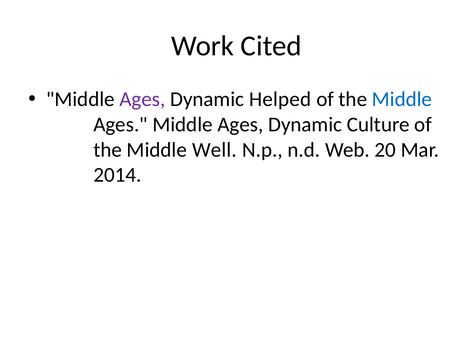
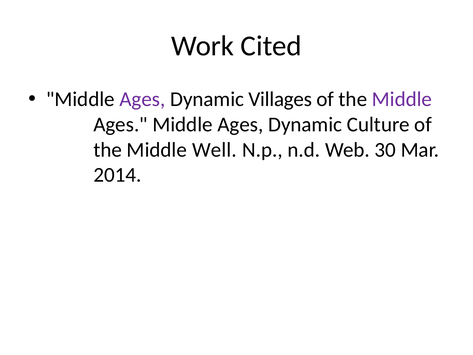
Helped: Helped -> Villages
Middle at (402, 99) colour: blue -> purple
20: 20 -> 30
